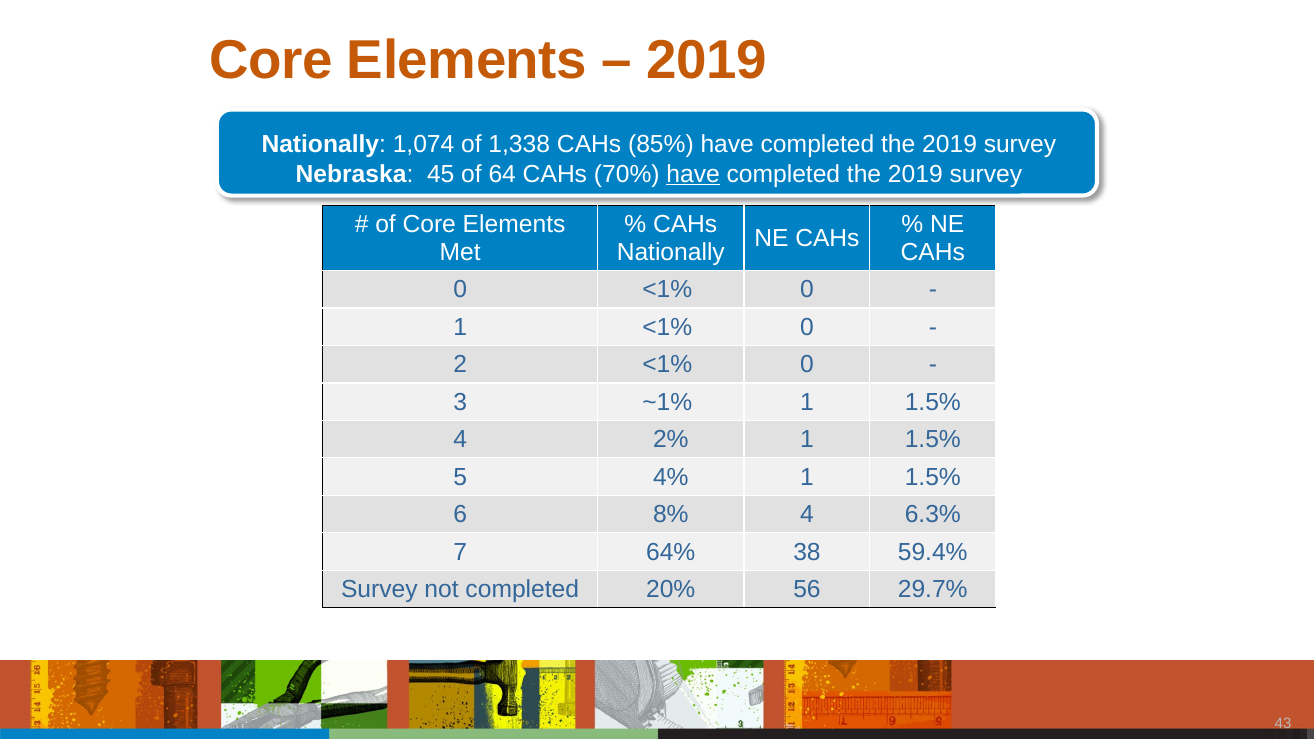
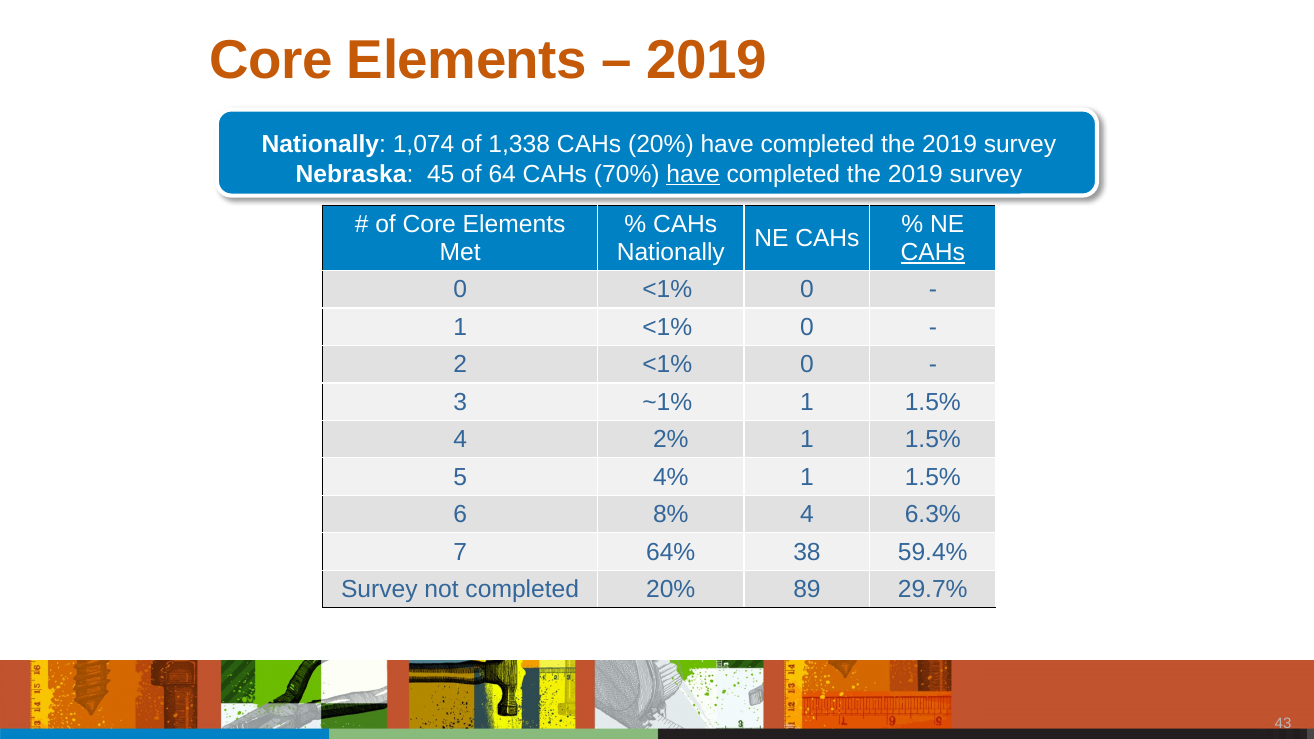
CAHs 85%: 85% -> 20%
CAHs at (933, 252) underline: none -> present
56: 56 -> 89
